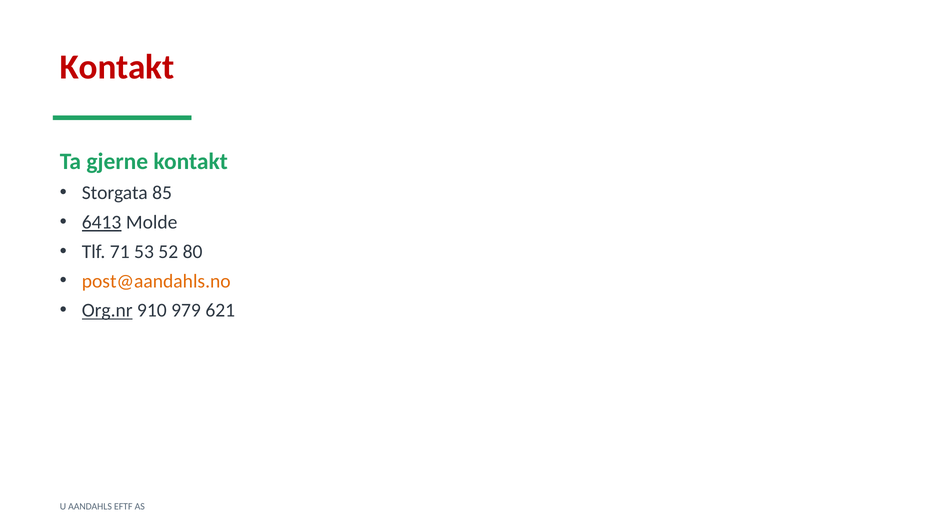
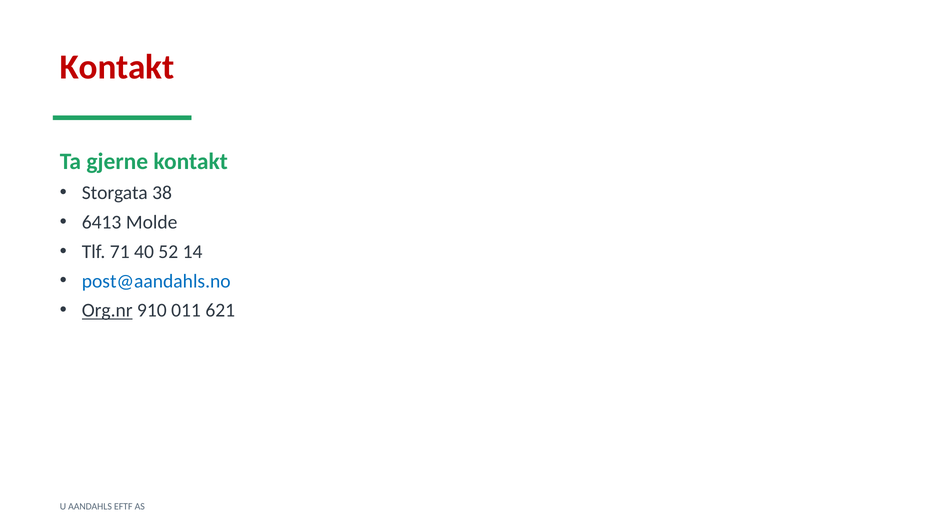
85: 85 -> 38
6413 underline: present -> none
53: 53 -> 40
80: 80 -> 14
post@aandahls.no colour: orange -> blue
979: 979 -> 011
